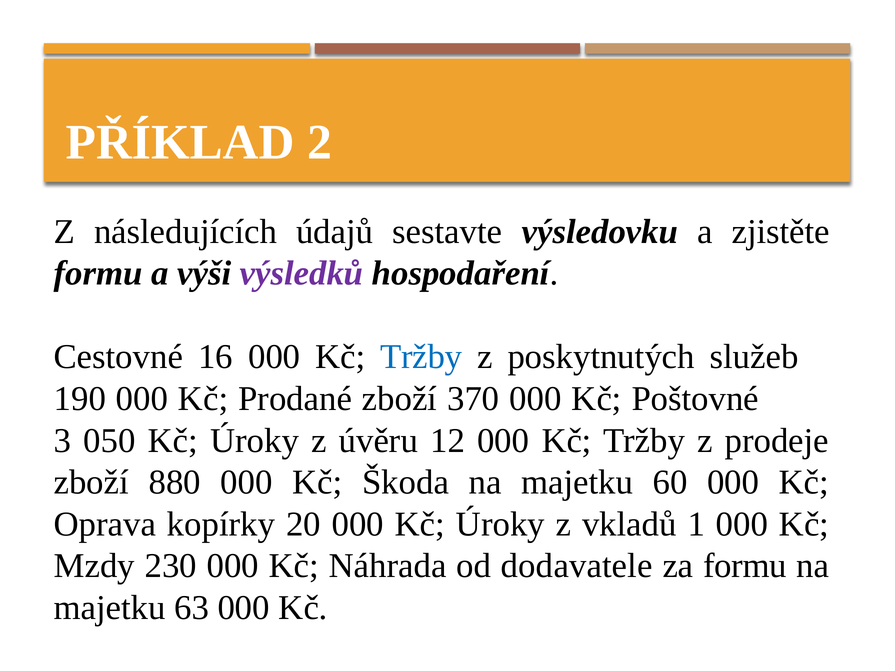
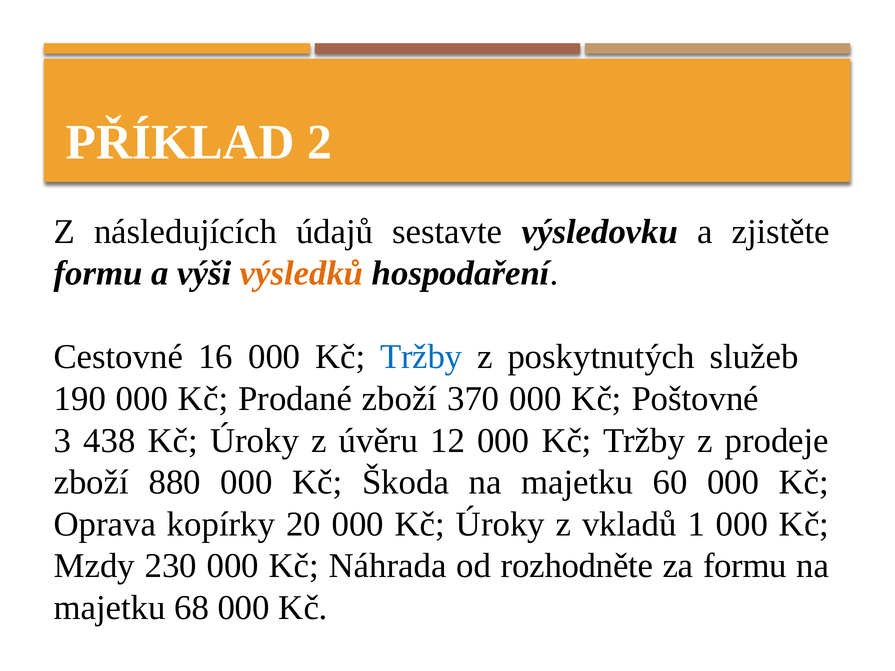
výsledků colour: purple -> orange
050: 050 -> 438
dodavatele: dodavatele -> rozhodněte
63: 63 -> 68
